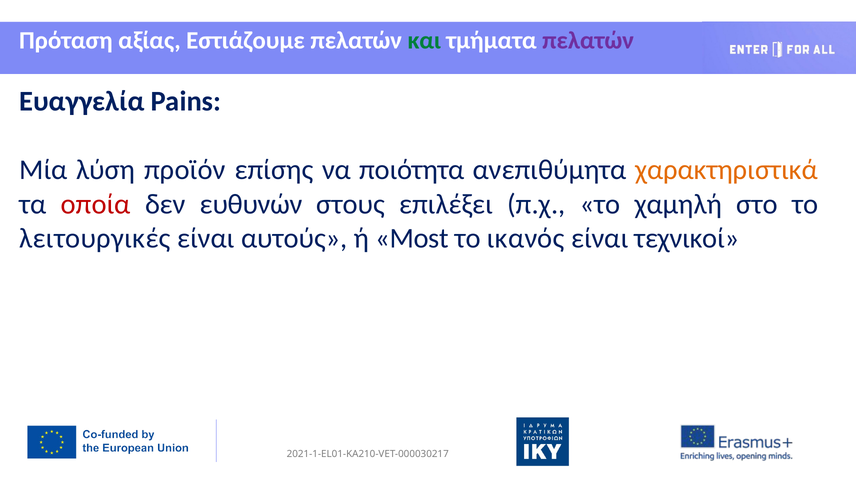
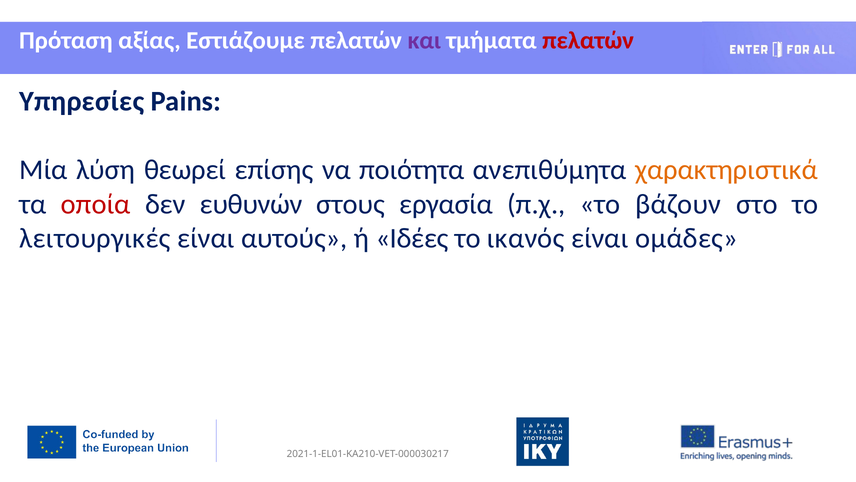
και colour: green -> purple
πελατών at (588, 40) colour: purple -> red
Ευαγγελία: Ευαγγελία -> Υπηρεσίες
προϊόν: προϊόν -> θεωρεί
επιλέξει: επιλέξει -> εργασία
χαμηλή: χαμηλή -> βάζουν
Most: Most -> Ιδέες
τεχνικοί: τεχνικοί -> ομάδες
